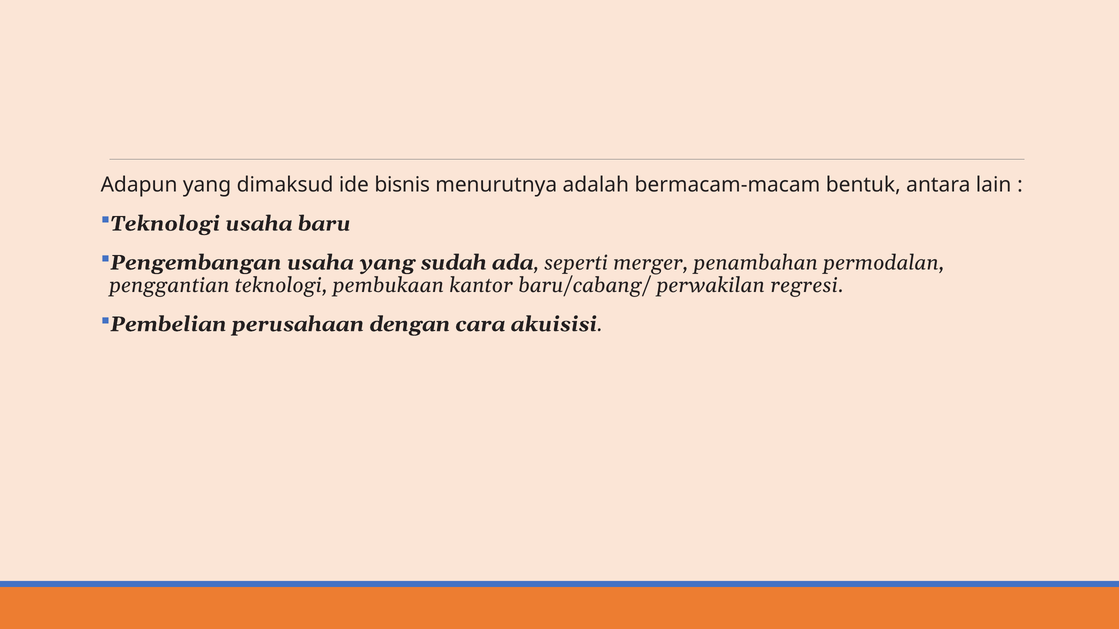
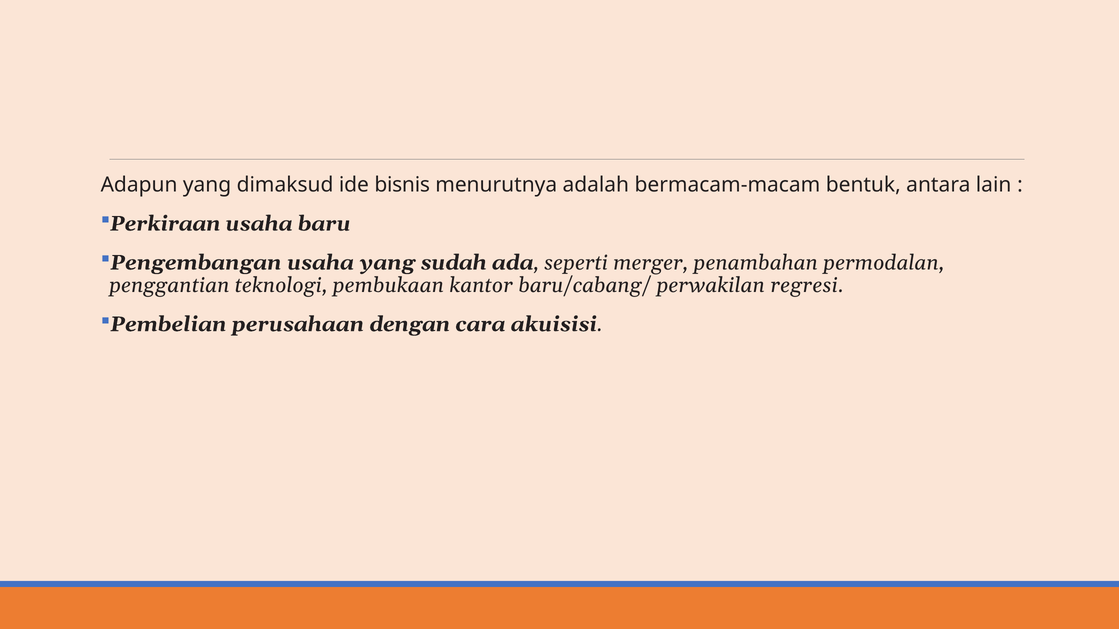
Teknologi at (165, 224): Teknologi -> Perkiraan
